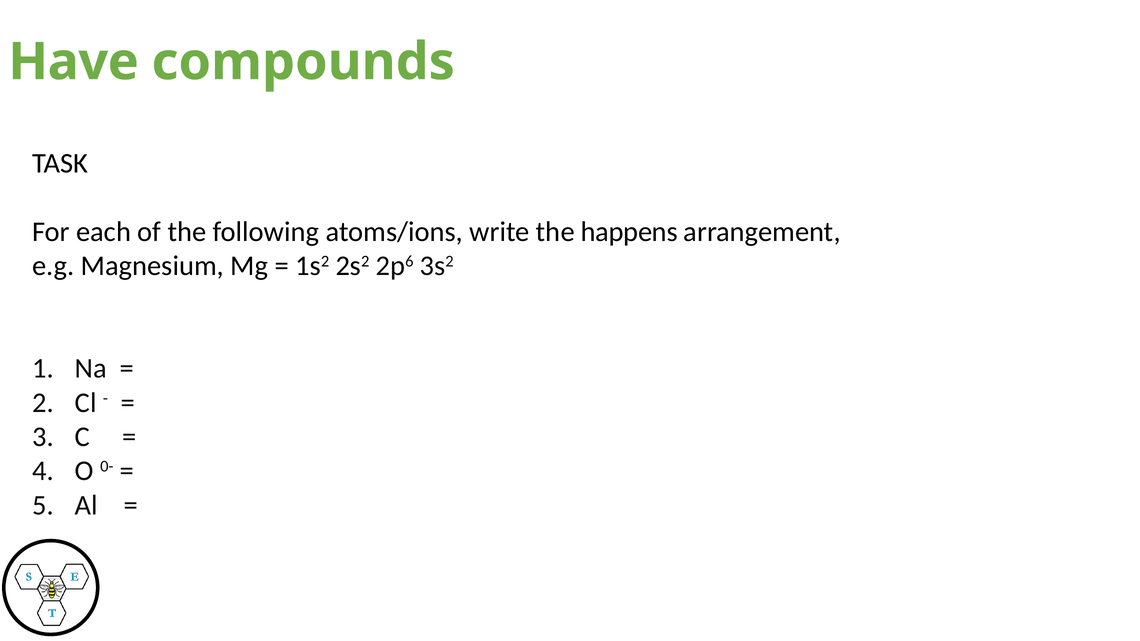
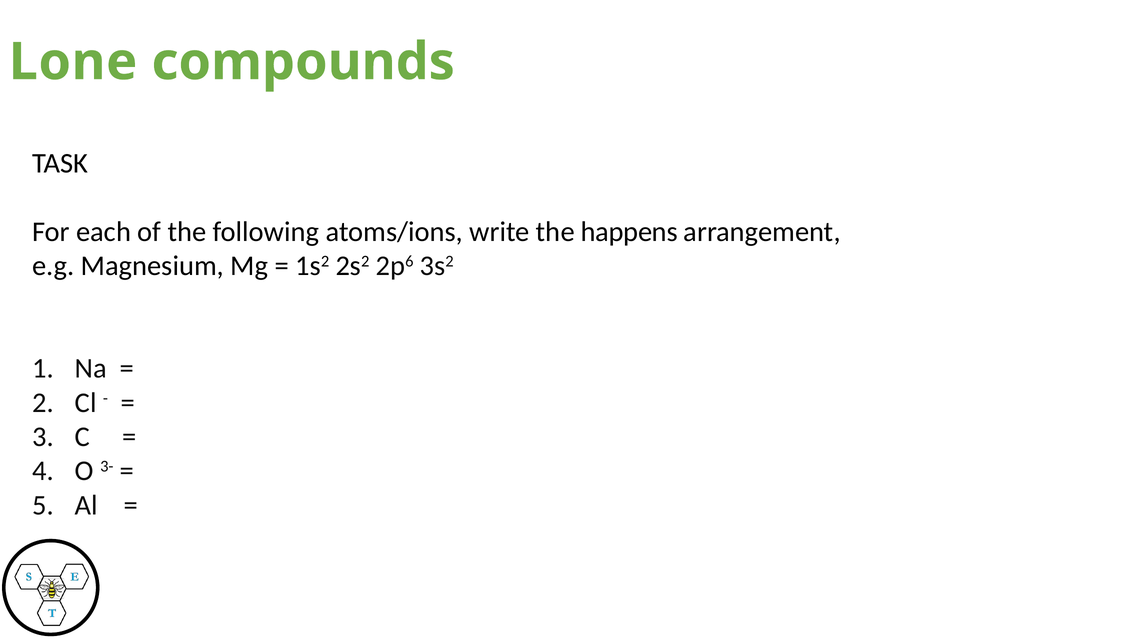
Have: Have -> Lone
0-: 0- -> 3-
